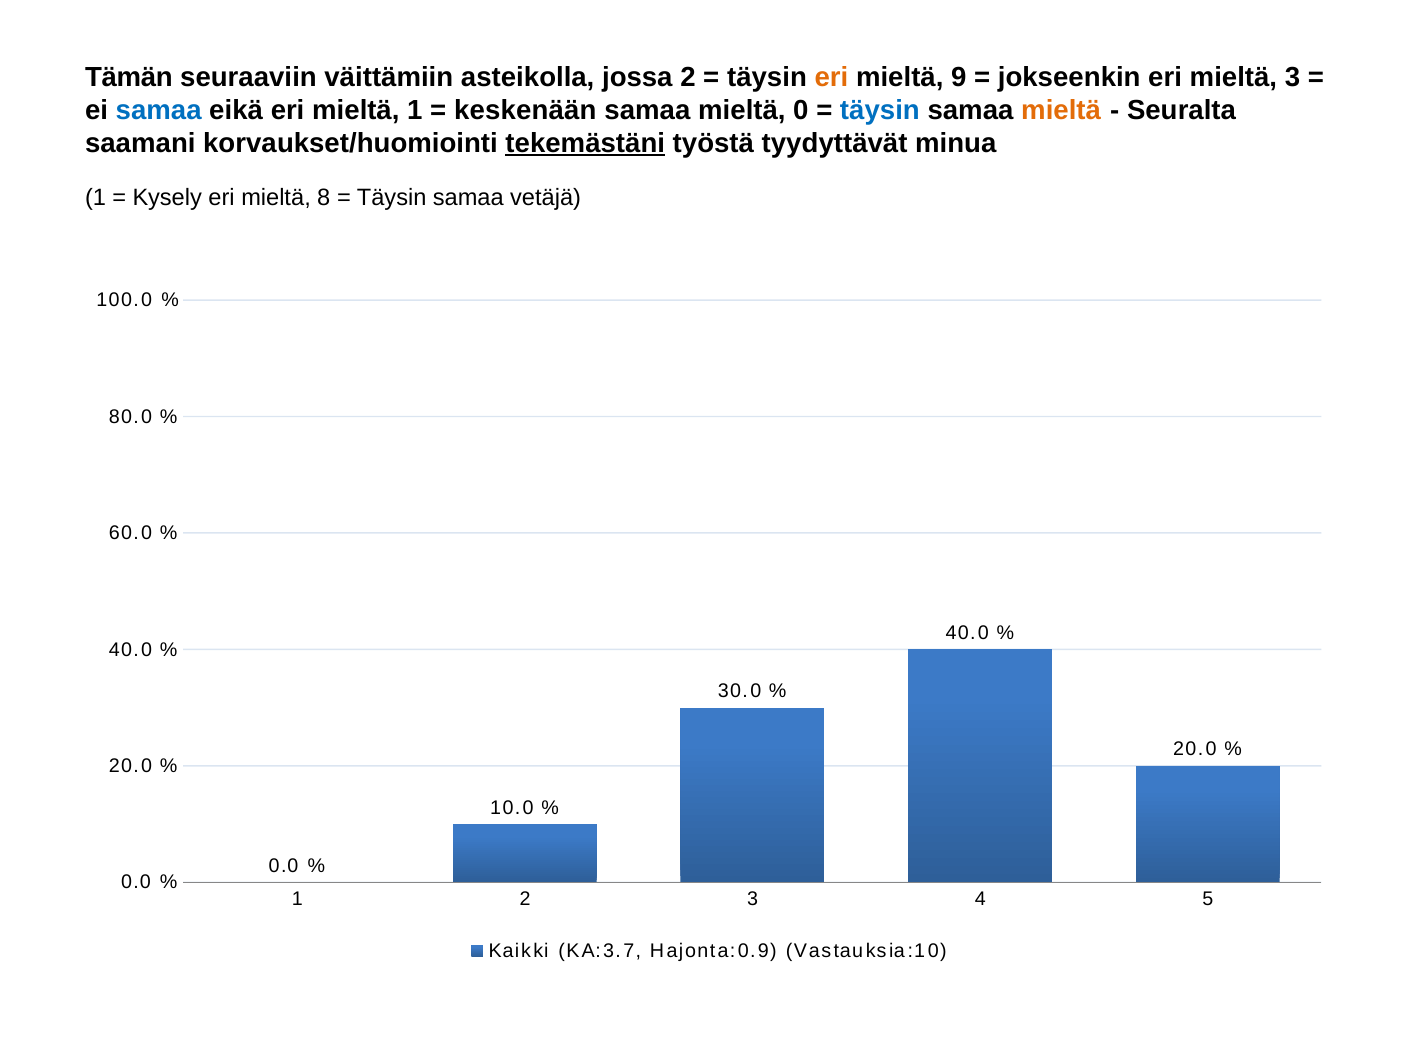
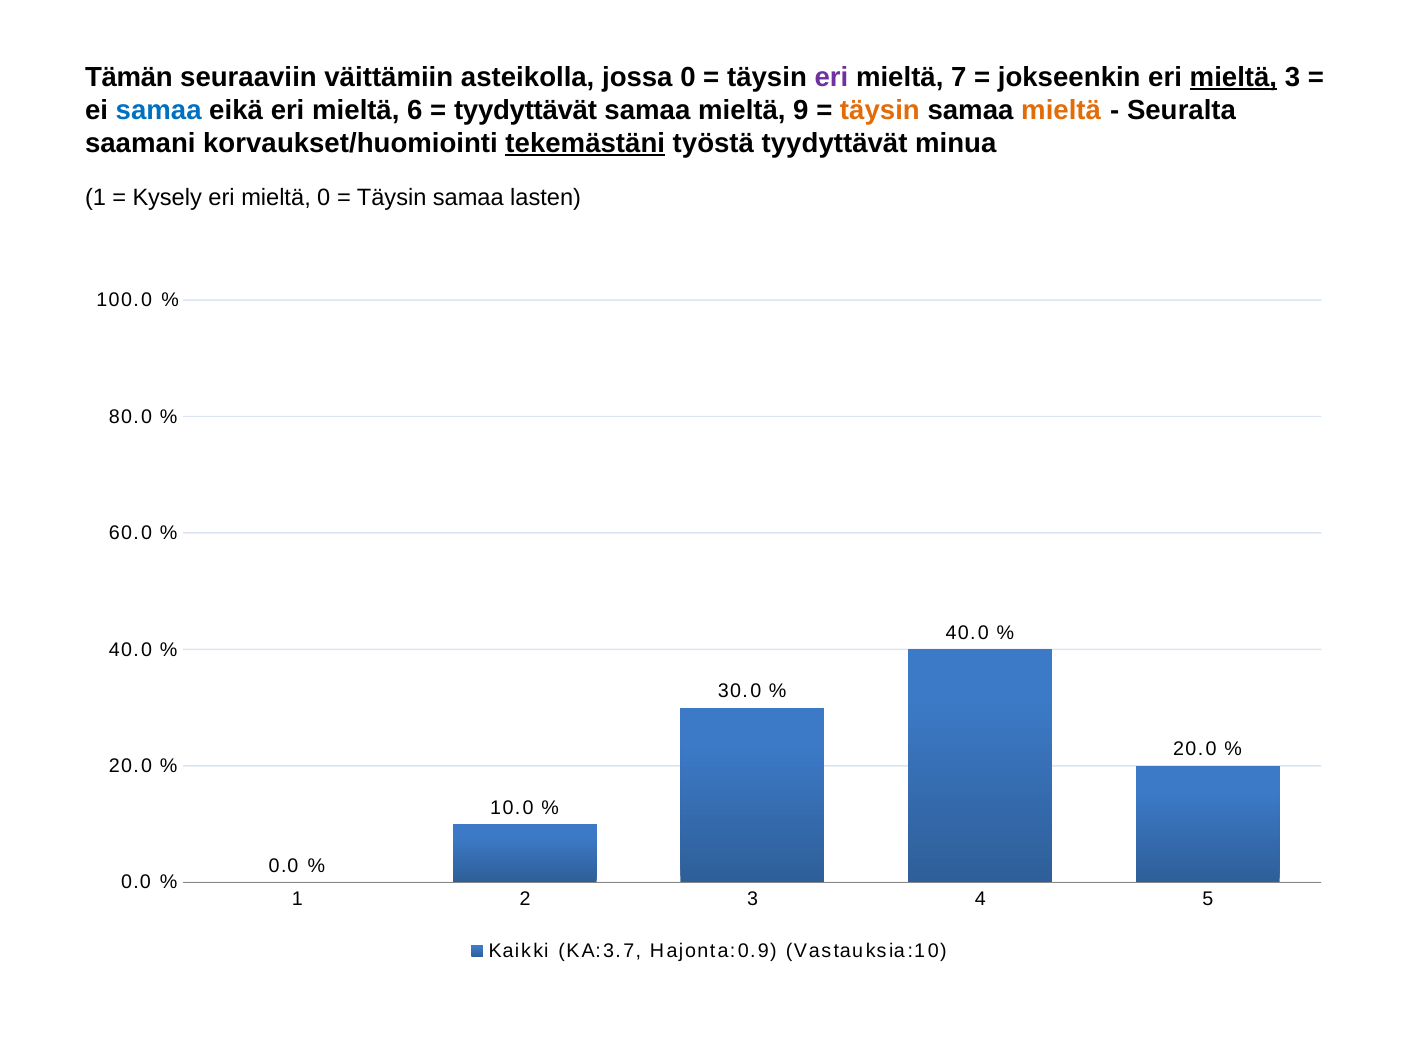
jossa 2: 2 -> 0
eri at (831, 77) colour: orange -> purple
9: 9 -> 7
mieltä at (1233, 77) underline: none -> present
mieltä 1: 1 -> 6
keskenään at (525, 110): keskenään -> tyydyttävät
0: 0 -> 9
täysin at (880, 110) colour: blue -> orange
mieltä 8: 8 -> 0
vetäjä: vetäjä -> lasten
